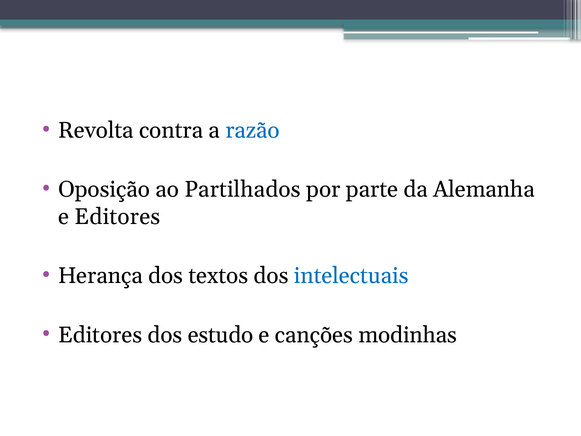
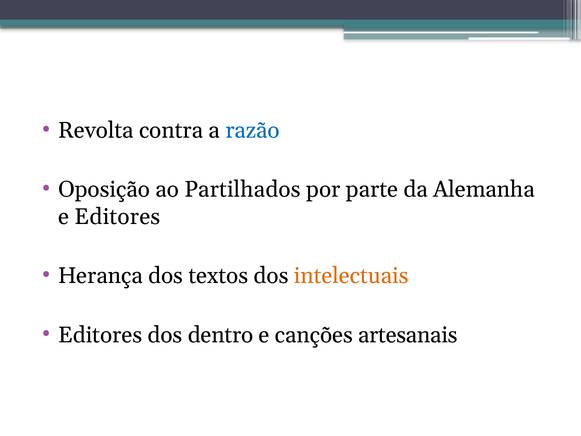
intelectuais colour: blue -> orange
estudo: estudo -> dentro
modinhas: modinhas -> artesanais
